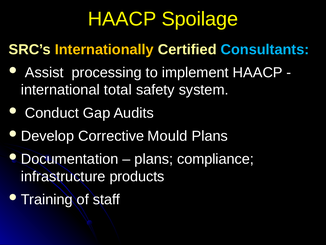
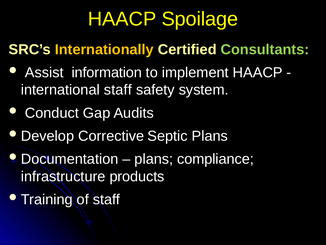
Consultants colour: light blue -> light green
processing: processing -> information
international total: total -> staff
Mould: Mould -> Septic
